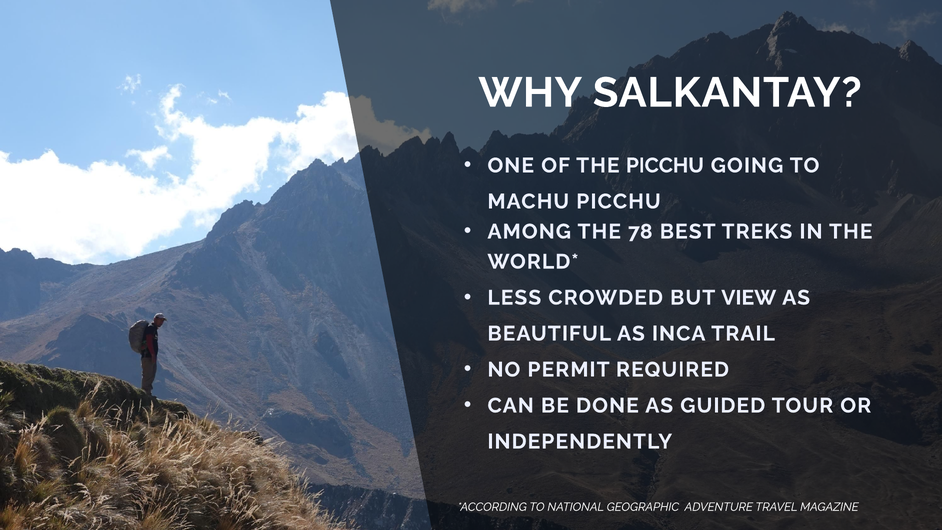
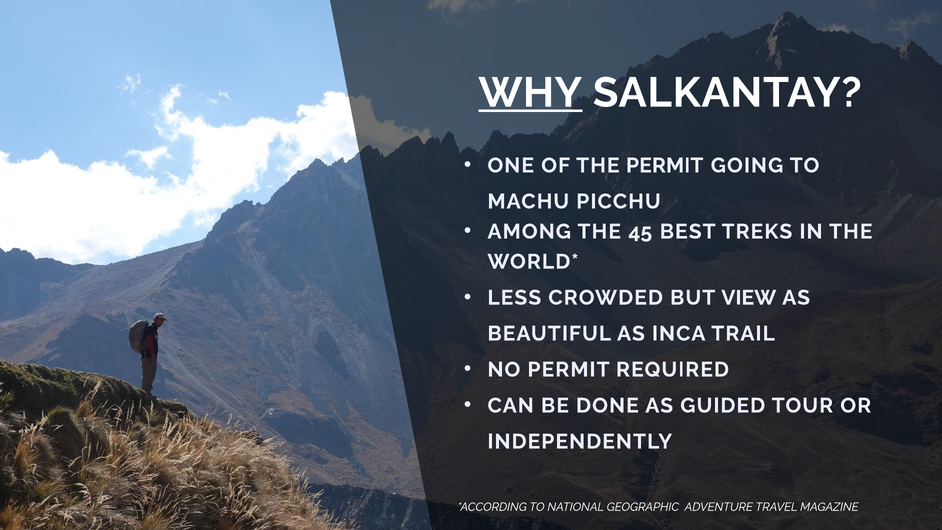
WHY underline: none -> present
THE PICCHU: PICCHU -> PERMIT
78: 78 -> 45
